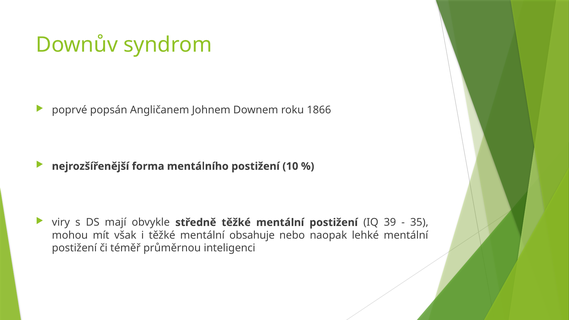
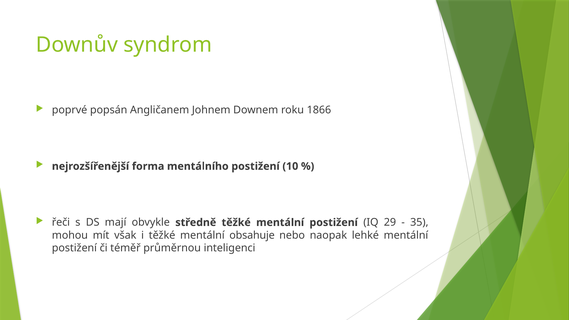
viry: viry -> řeči
39: 39 -> 29
